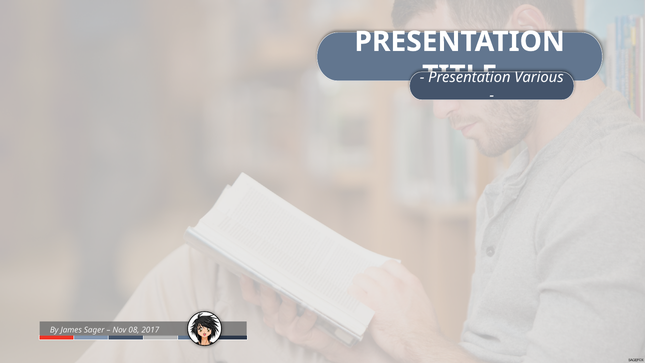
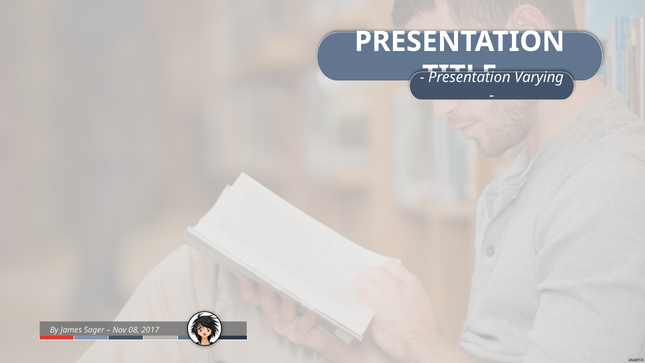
Various: Various -> Varying
